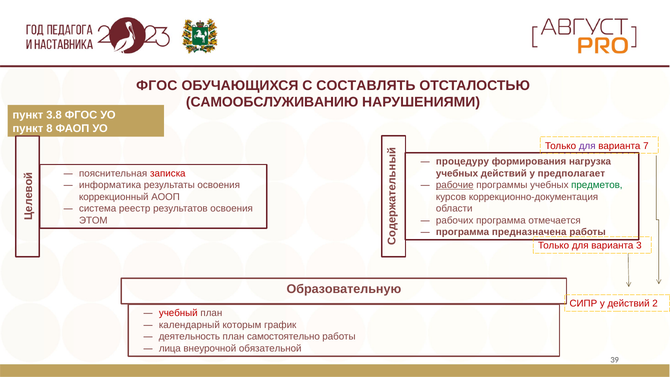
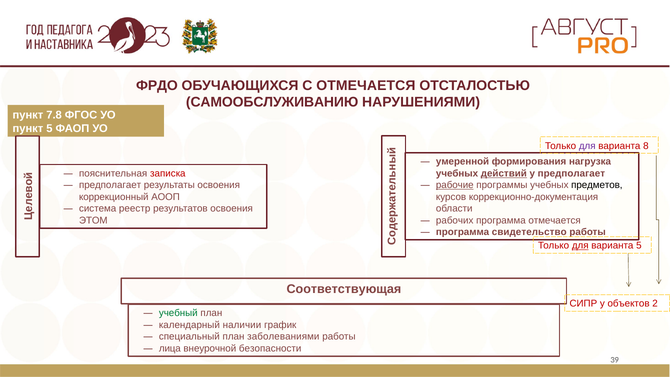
ФГОС at (157, 85): ФГОС -> ФРДО
С СОСТАВЛЯТЬ: СОСТАВЛЯТЬ -> ОТМЕЧАЕТСЯ
3.8: 3.8 -> 7.8
пункт 8: 8 -> 5
7: 7 -> 8
процедуру: процедуру -> умеренной
действий at (504, 173) underline: none -> present
информатика at (110, 185): информатика -> предполагает
предметов colour: green -> black
предназначена: предназначена -> свидетельство
для at (580, 246) underline: none -> present
варианта 3: 3 -> 5
Образовательную: Образовательную -> Соответствующая
у действий: действий -> объектов
учебный colour: red -> green
которым: которым -> наличии
деятельность: деятельность -> специальный
самостоятельно: самостоятельно -> заболеваниями
обязательной: обязательной -> безопасности
